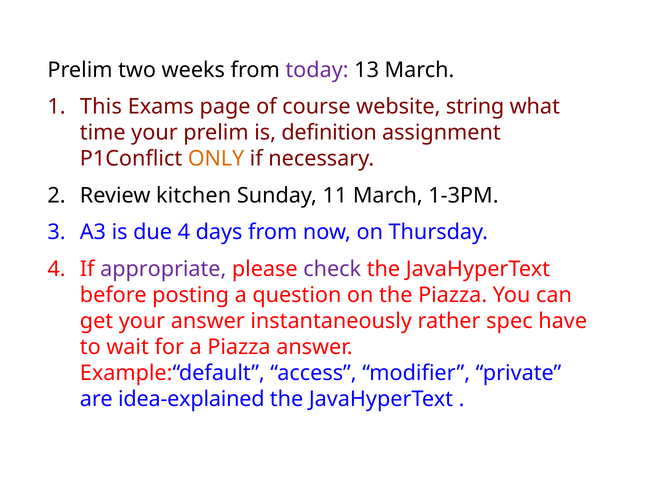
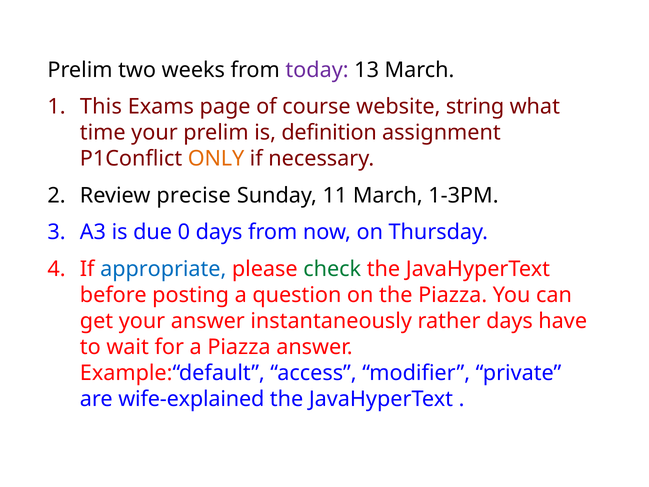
kitchen: kitchen -> precise
due 4: 4 -> 0
appropriate colour: purple -> blue
check colour: purple -> green
rather spec: spec -> days
idea-explained: idea-explained -> wife-explained
